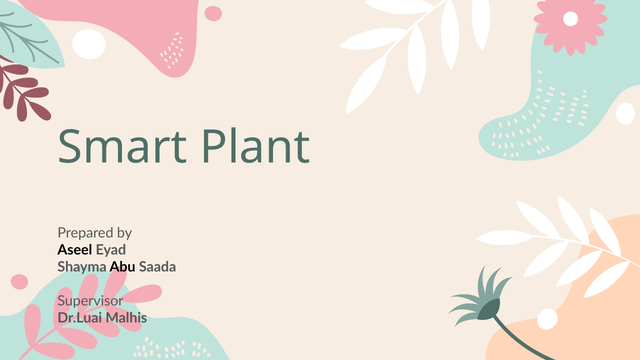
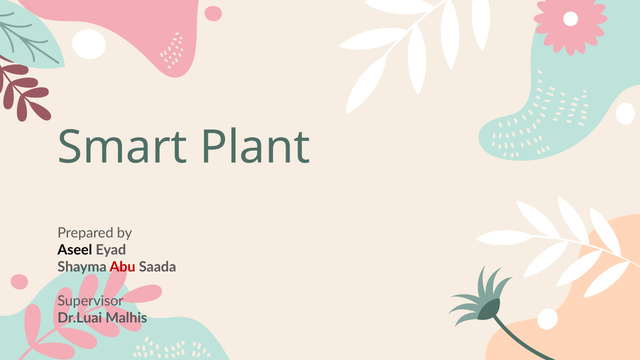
Abu colour: black -> red
